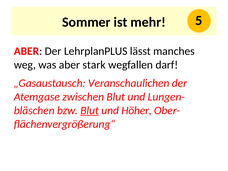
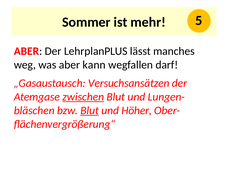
stark: stark -> kann
Veranschaulichen: Veranschaulichen -> Versuchsansätzen
zwischen underline: none -> present
